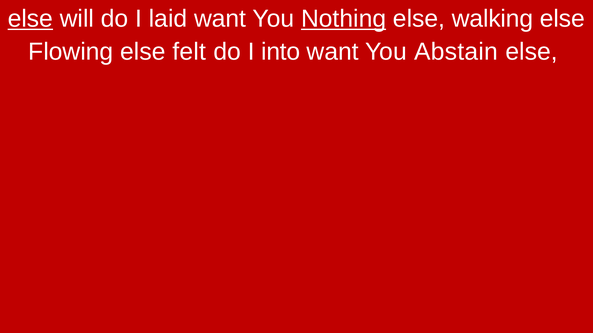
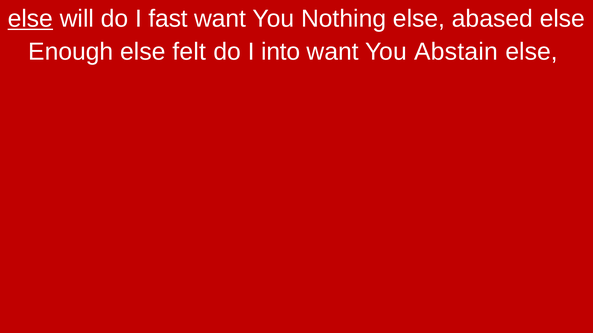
laid: laid -> fast
Nothing underline: present -> none
walking: walking -> abased
Flowing: Flowing -> Enough
